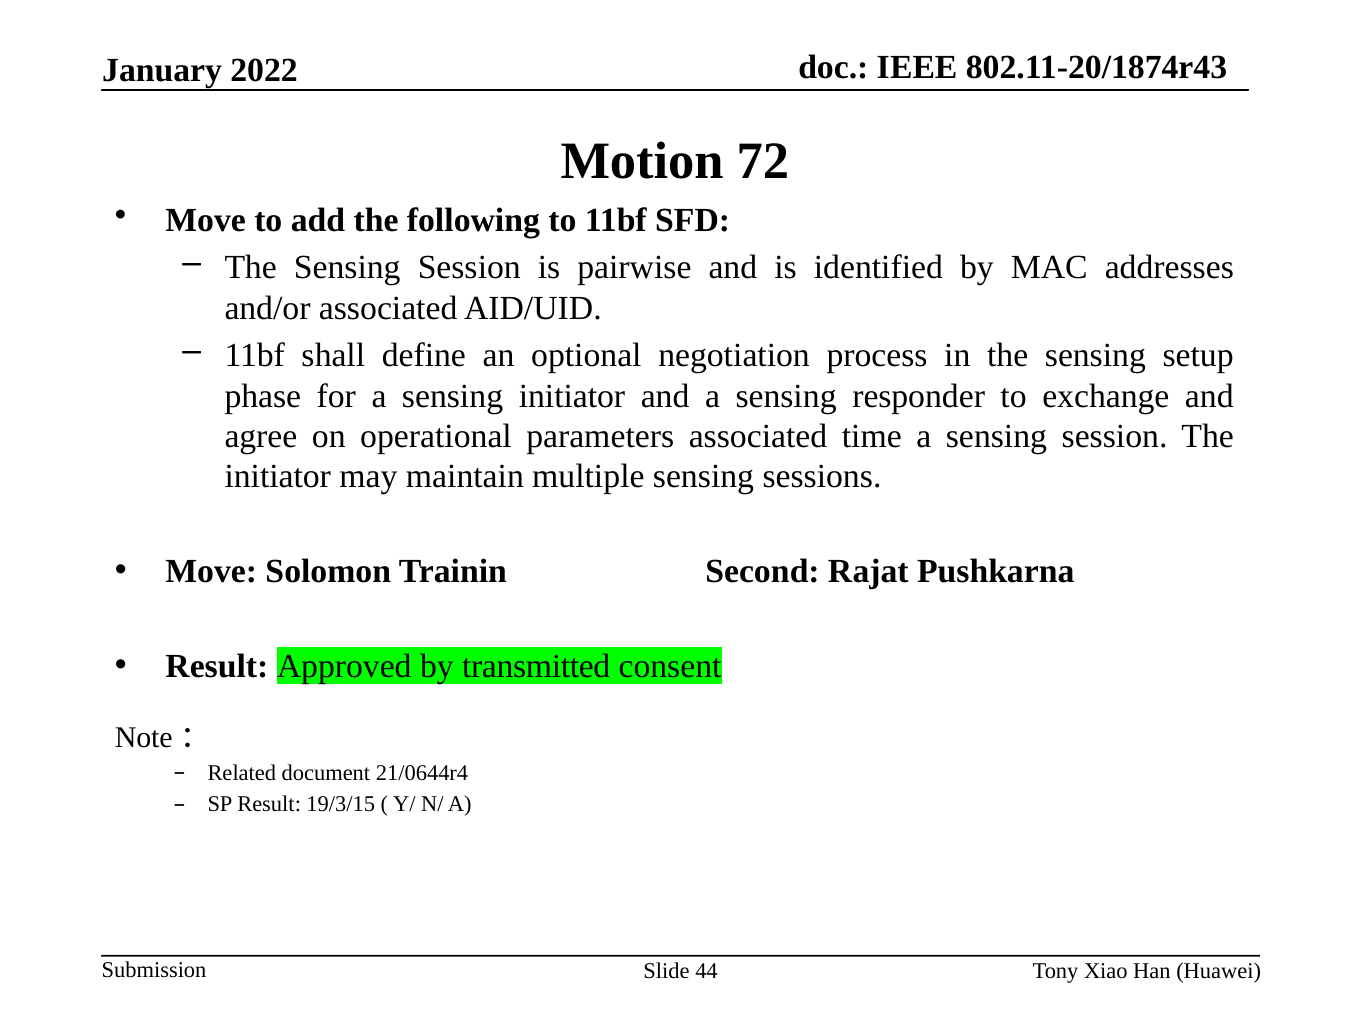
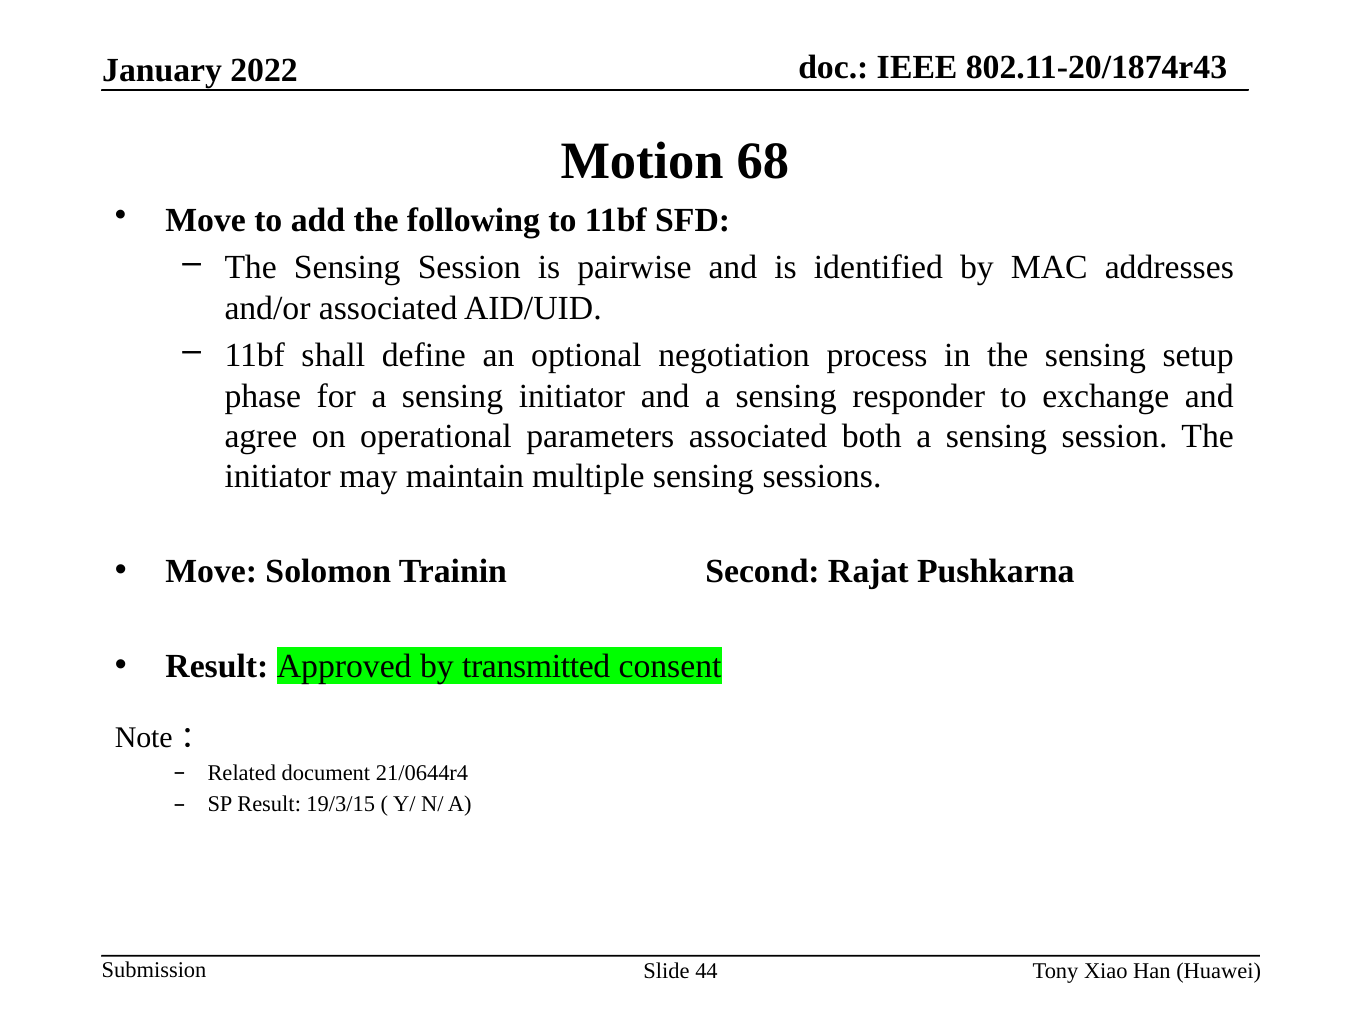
72: 72 -> 68
time: time -> both
